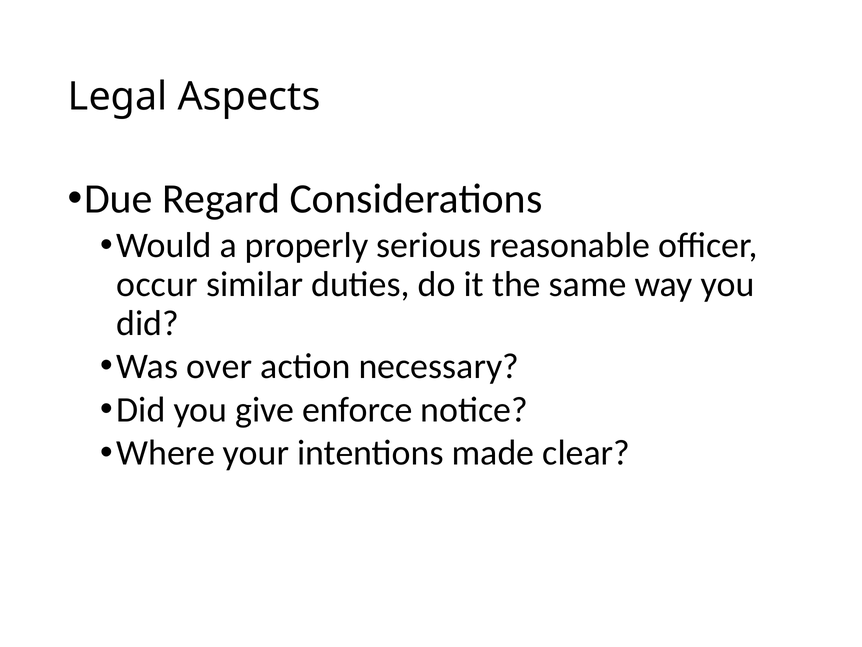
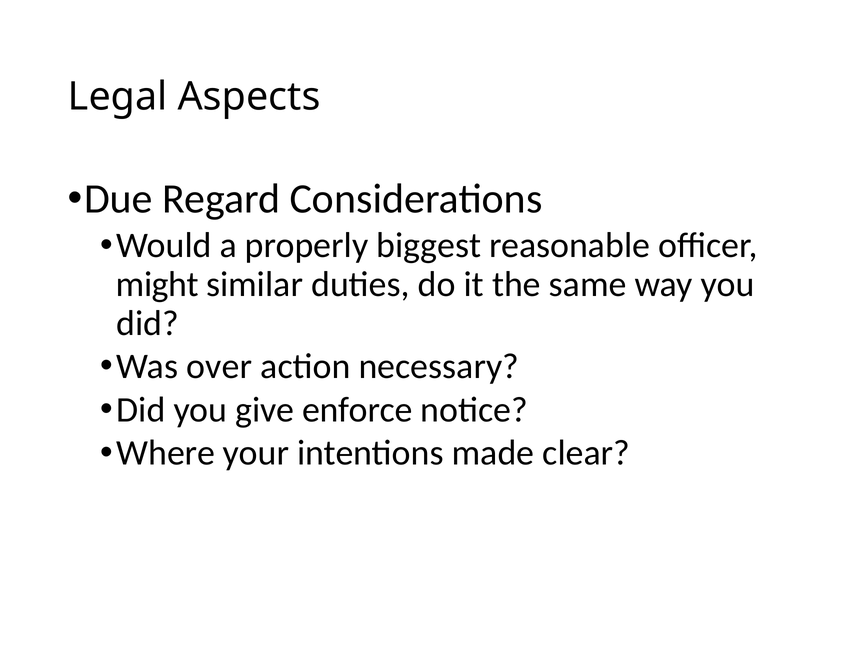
serious: serious -> biggest
occur: occur -> might
